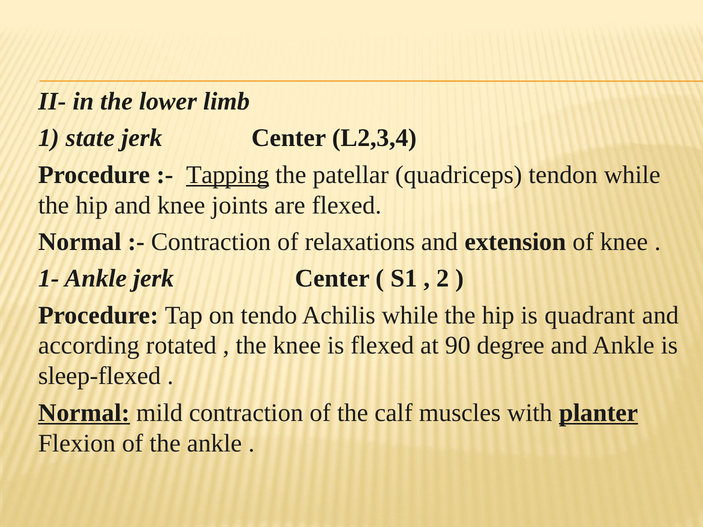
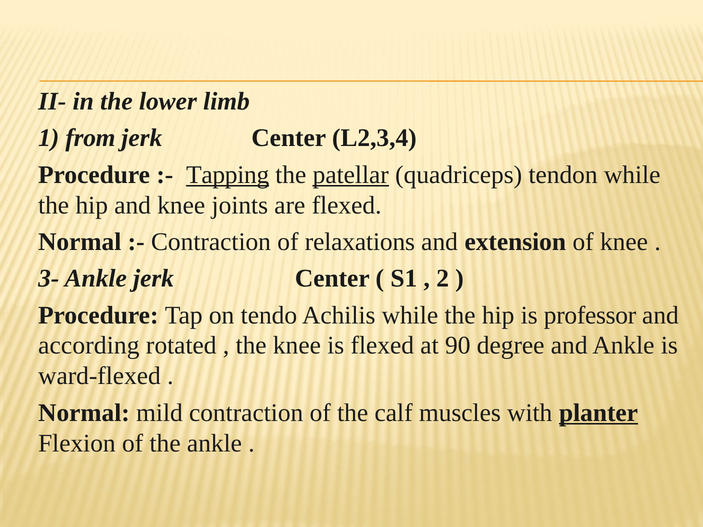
state: state -> from
patellar underline: none -> present
1-: 1- -> 3-
quadrant: quadrant -> professor
sleep-flexed: sleep-flexed -> ward-flexed
Normal at (84, 413) underline: present -> none
